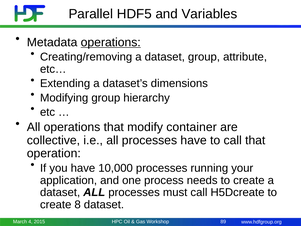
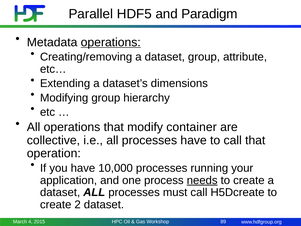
Variables: Variables -> Paradigm
needs underline: none -> present
8: 8 -> 2
